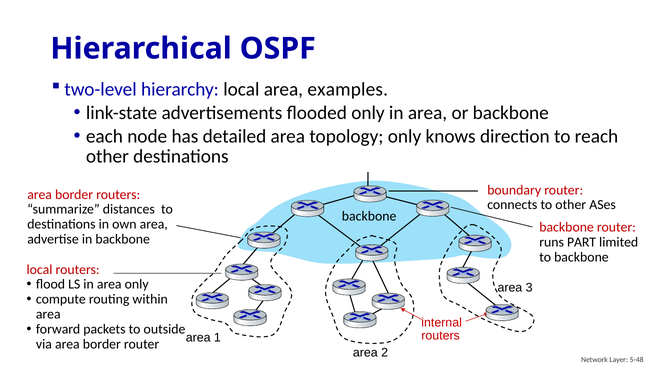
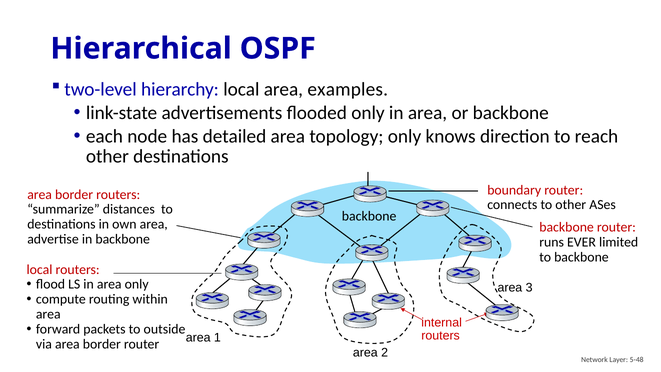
PART: PART -> EVER
